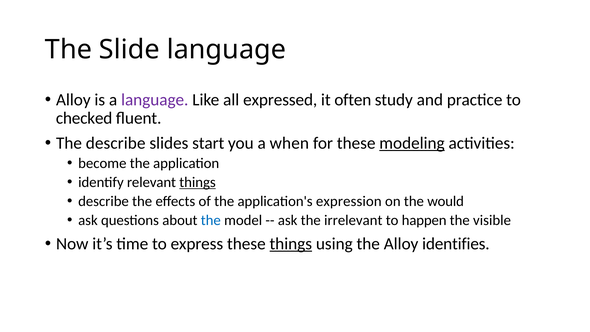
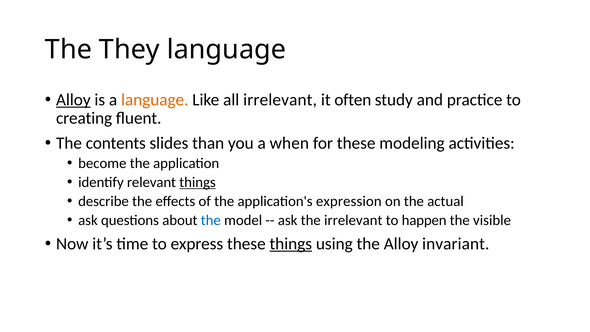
Slide: Slide -> They
Alloy at (73, 100) underline: none -> present
language at (155, 100) colour: purple -> orange
all expressed: expressed -> irrelevant
checked: checked -> creating
The describe: describe -> contents
start: start -> than
modeling underline: present -> none
would: would -> actual
identifies: identifies -> invariant
